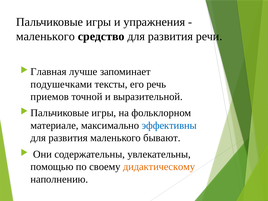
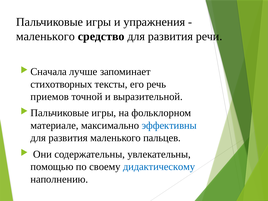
Главная: Главная -> Сначала
подушечками: подушечками -> стихотворных
бывают: бывают -> пальцев
дидактическому colour: orange -> blue
